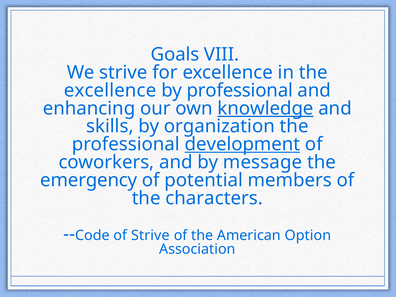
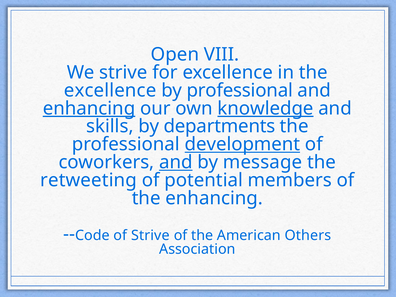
Goals: Goals -> Open
enhancing at (89, 108) underline: none -> present
organization: organization -> departments
and at (176, 162) underline: none -> present
emergency: emergency -> retweeting
the characters: characters -> enhancing
Option: Option -> Others
